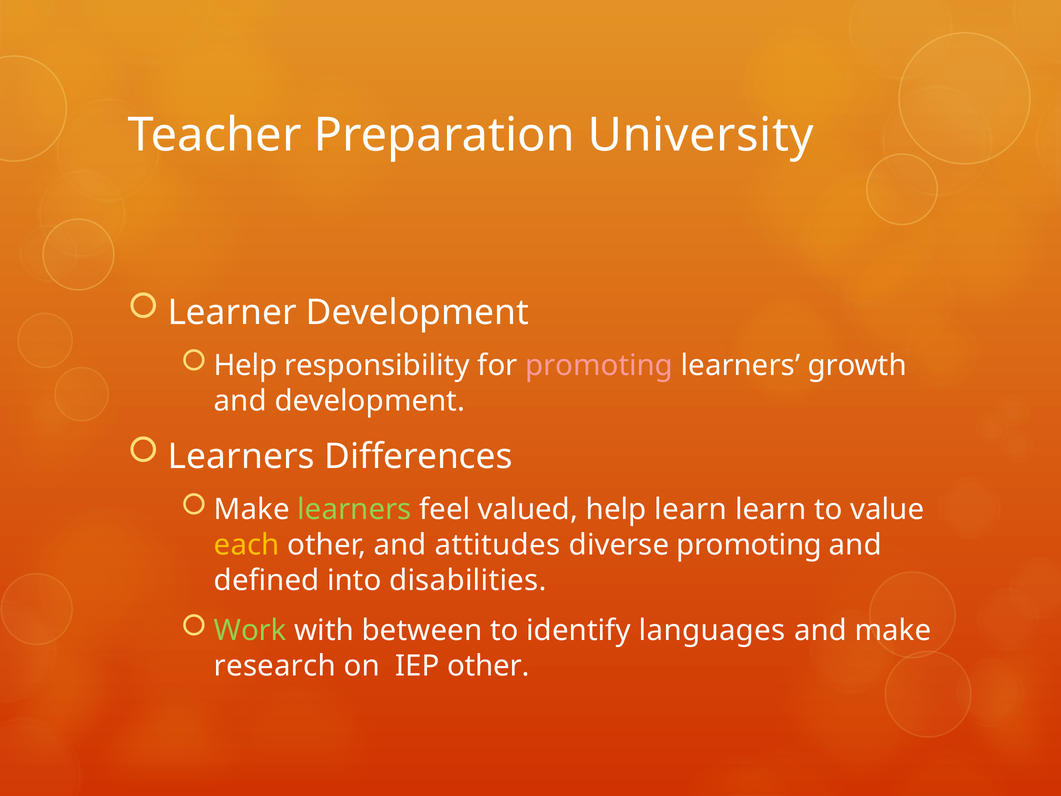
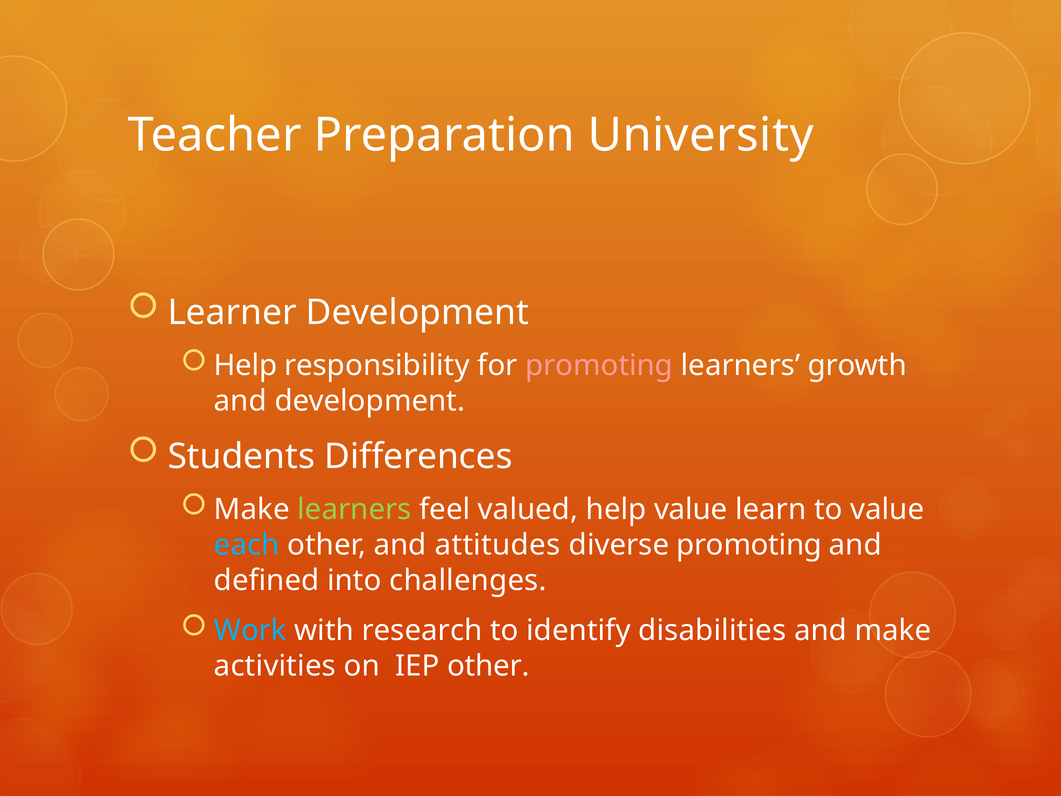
Learners at (241, 456): Learners -> Students
help learn: learn -> value
each colour: yellow -> light blue
disabilities: disabilities -> challenges
Work colour: light green -> light blue
between: between -> research
languages: languages -> disabilities
research: research -> activities
